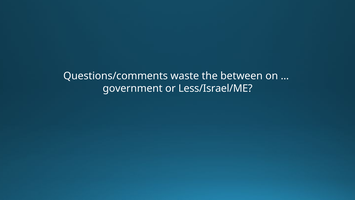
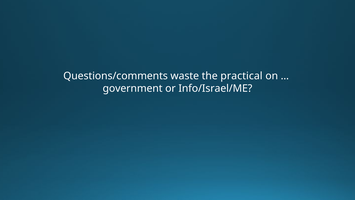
between: between -> practical
Less/Israel/ME: Less/Israel/ME -> Info/Israel/ME
